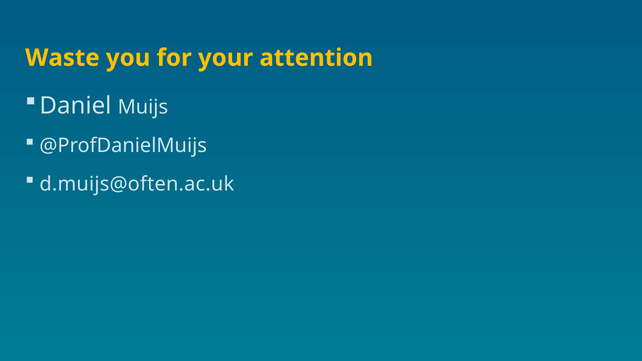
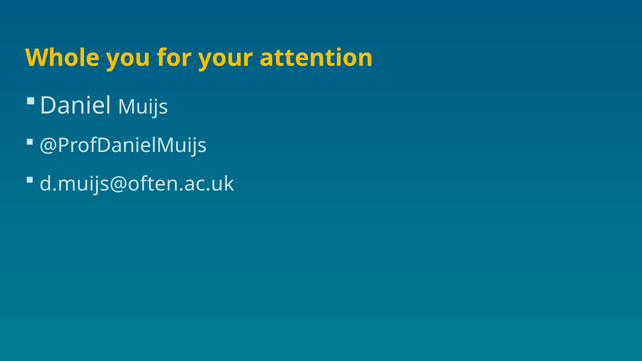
Waste: Waste -> Whole
